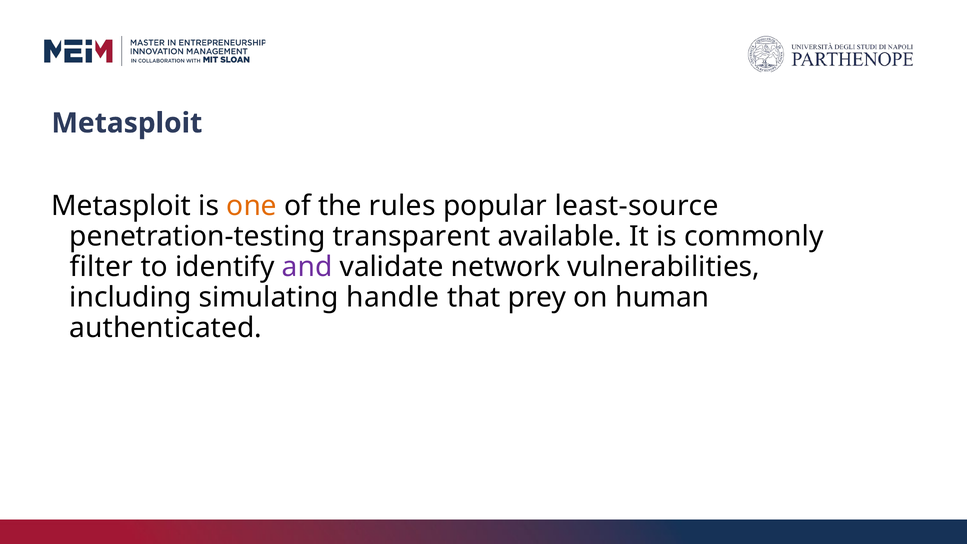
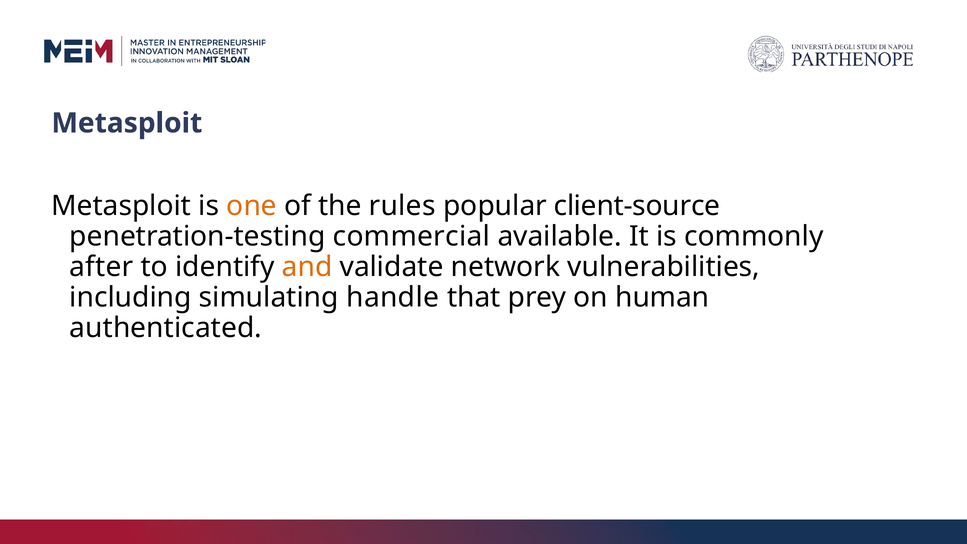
least-source: least-source -> client-source
transparent: transparent -> commercial
filter: filter -> after
and colour: purple -> orange
